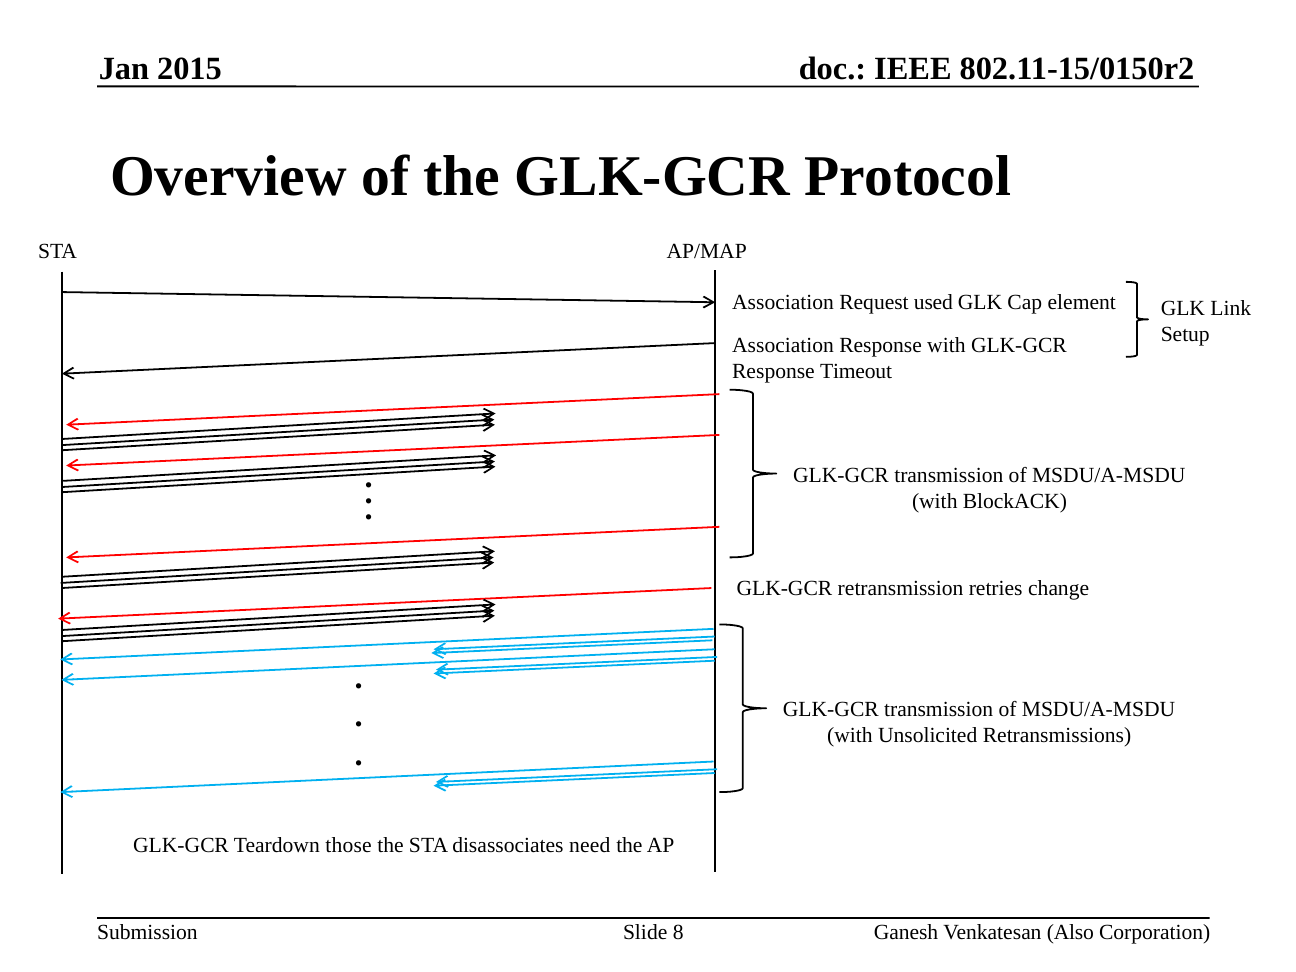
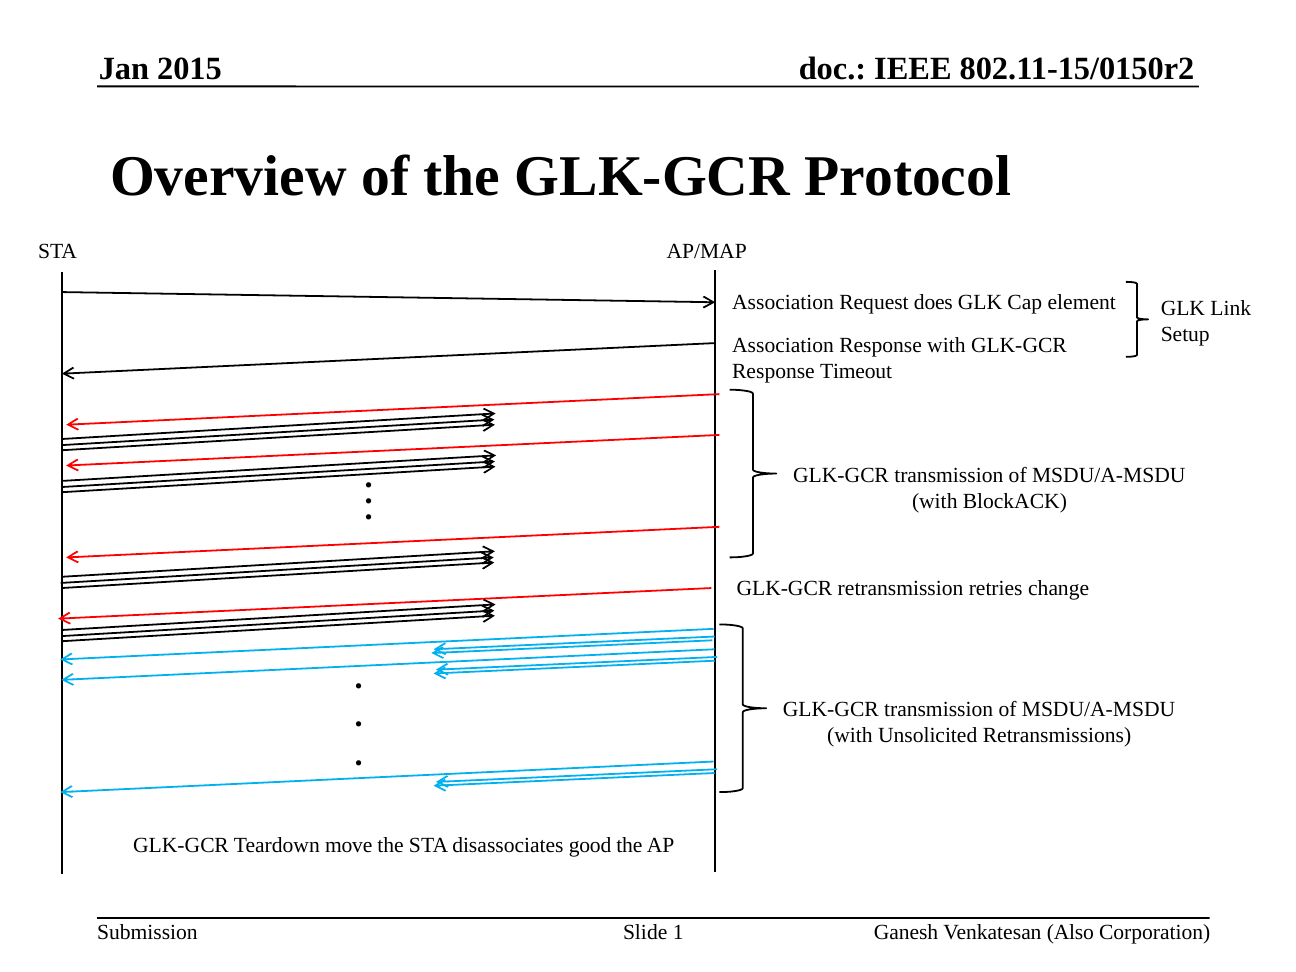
used: used -> does
those: those -> move
need: need -> good
8: 8 -> 1
